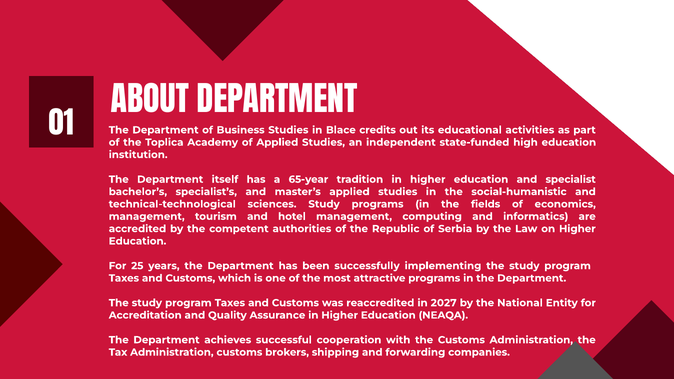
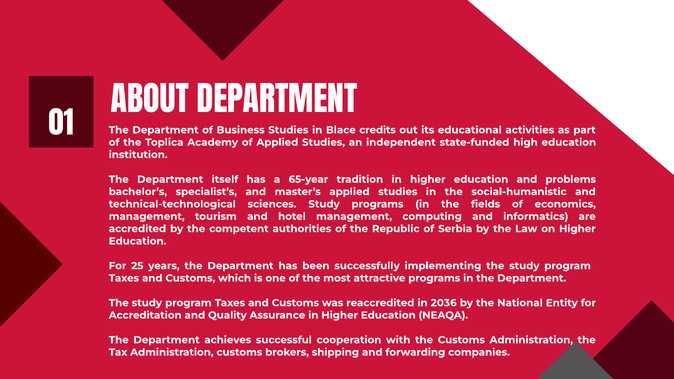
specialist: specialist -> problems
2027: 2027 -> 2036
